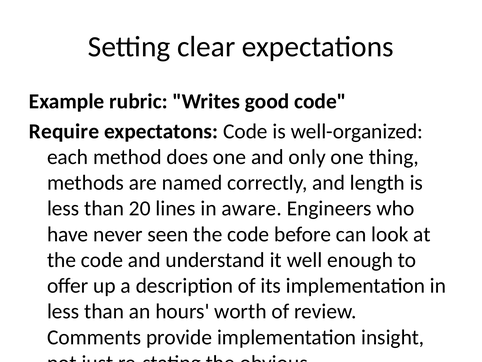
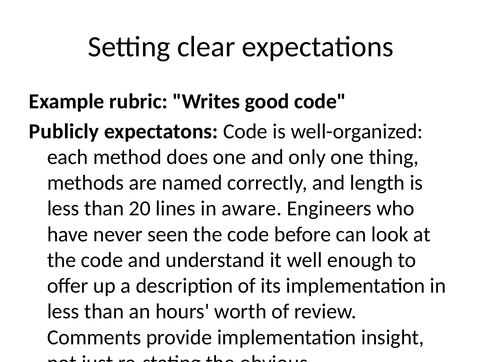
Require: Require -> Publicly
